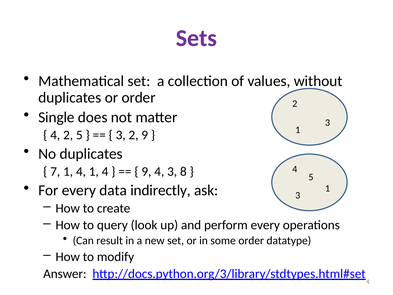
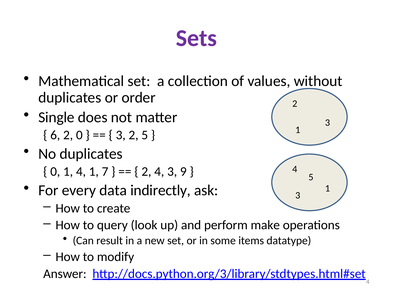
4 at (55, 135): 4 -> 6
2 5: 5 -> 0
2 9: 9 -> 5
7 at (55, 171): 7 -> 0
4 1 4: 4 -> 7
9 at (146, 171): 9 -> 2
8: 8 -> 9
perform every: every -> make
some order: order -> items
